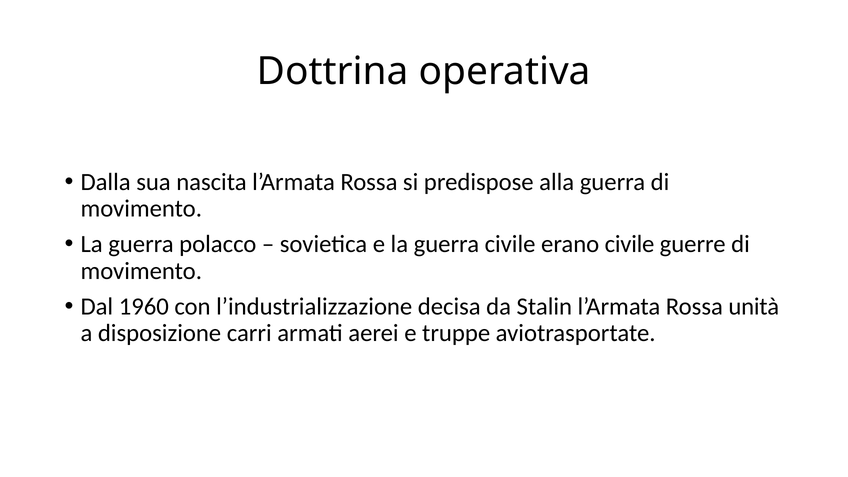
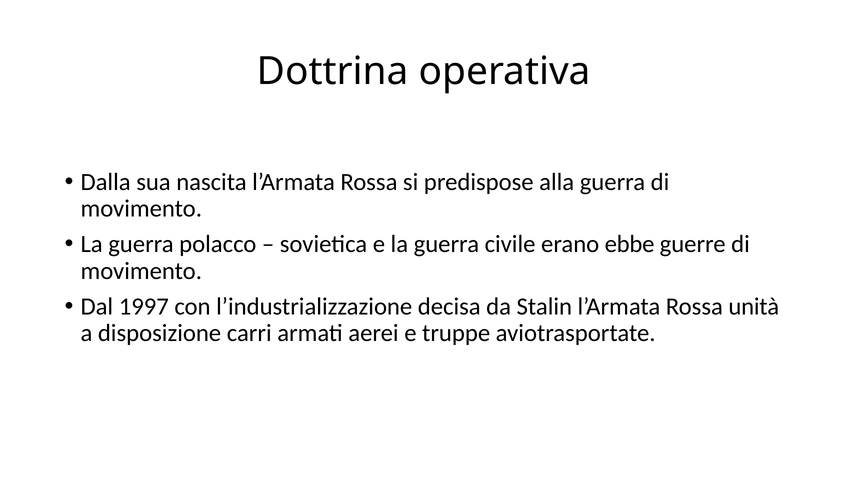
erano civile: civile -> ebbe
1960: 1960 -> 1997
